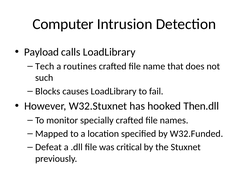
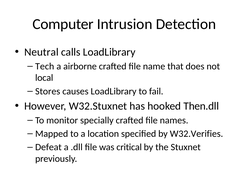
Payload: Payload -> Neutral
routines: routines -> airborne
such: such -> local
Blocks: Blocks -> Stores
W32.Funded: W32.Funded -> W32.Verifies
